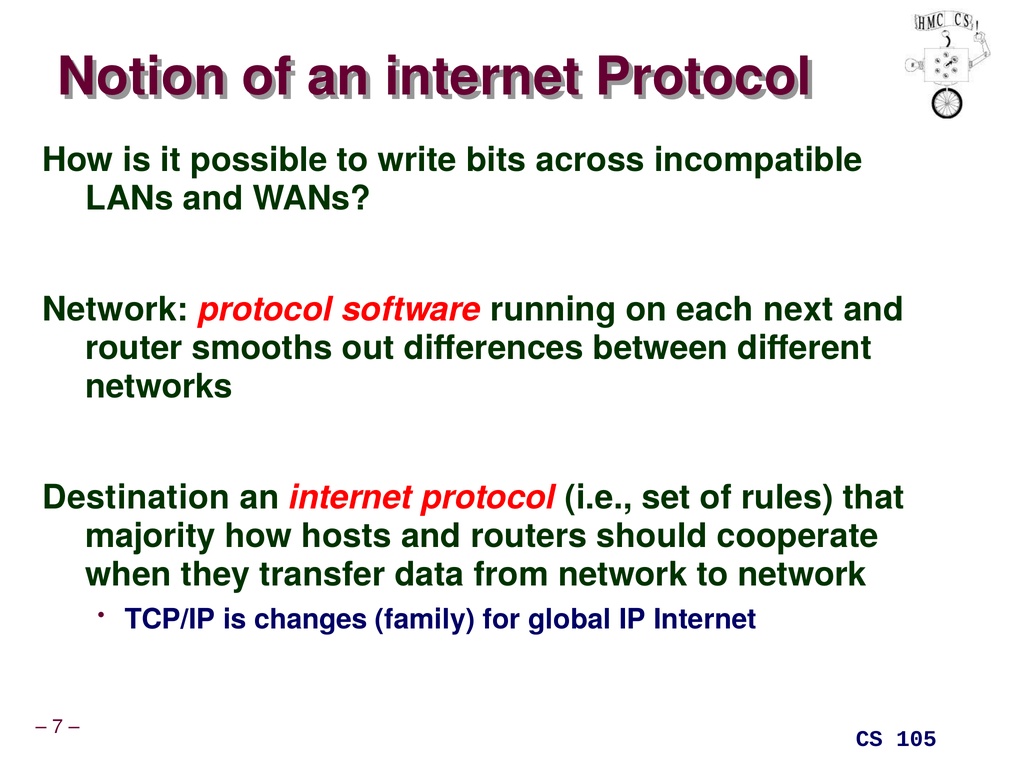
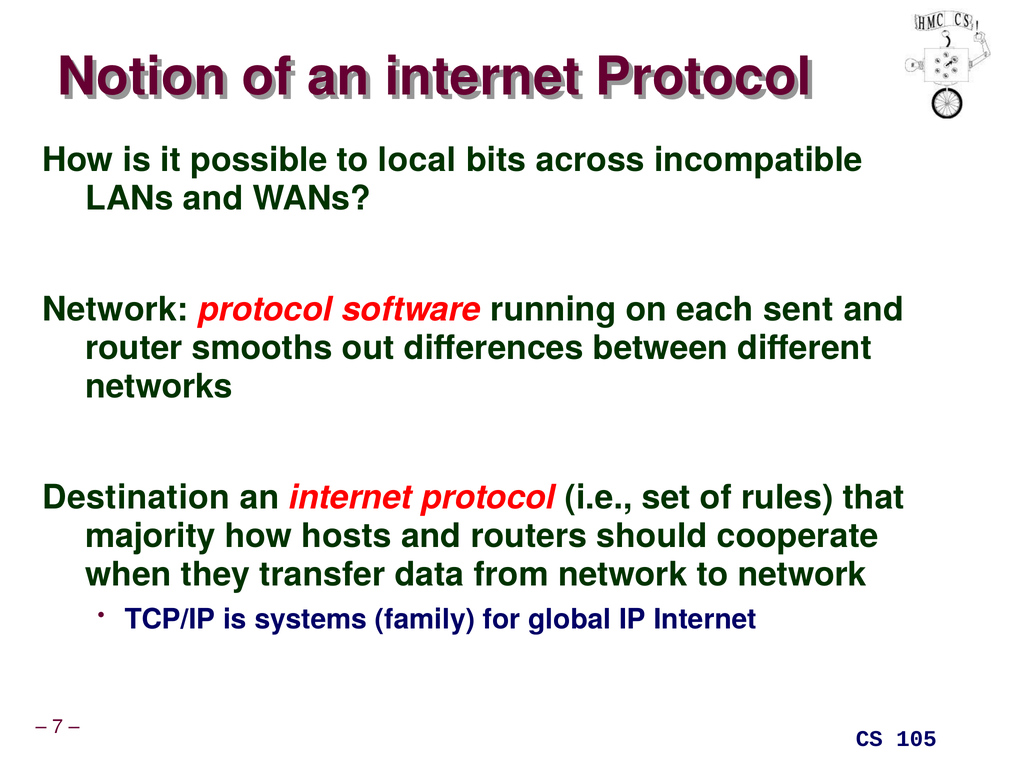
write: write -> local
next: next -> sent
changes: changes -> systems
